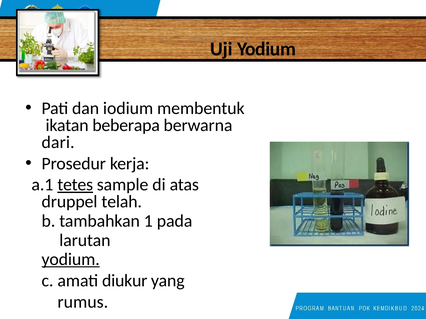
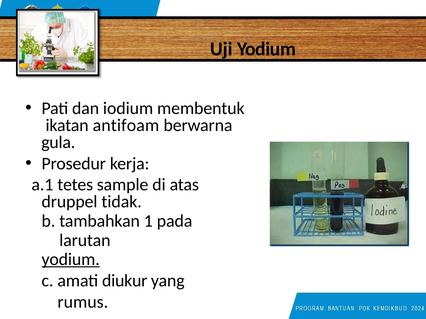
beberapa: beberapa -> antifoam
dari: dari -> gula
tetes underline: present -> none
telah: telah -> tidak
